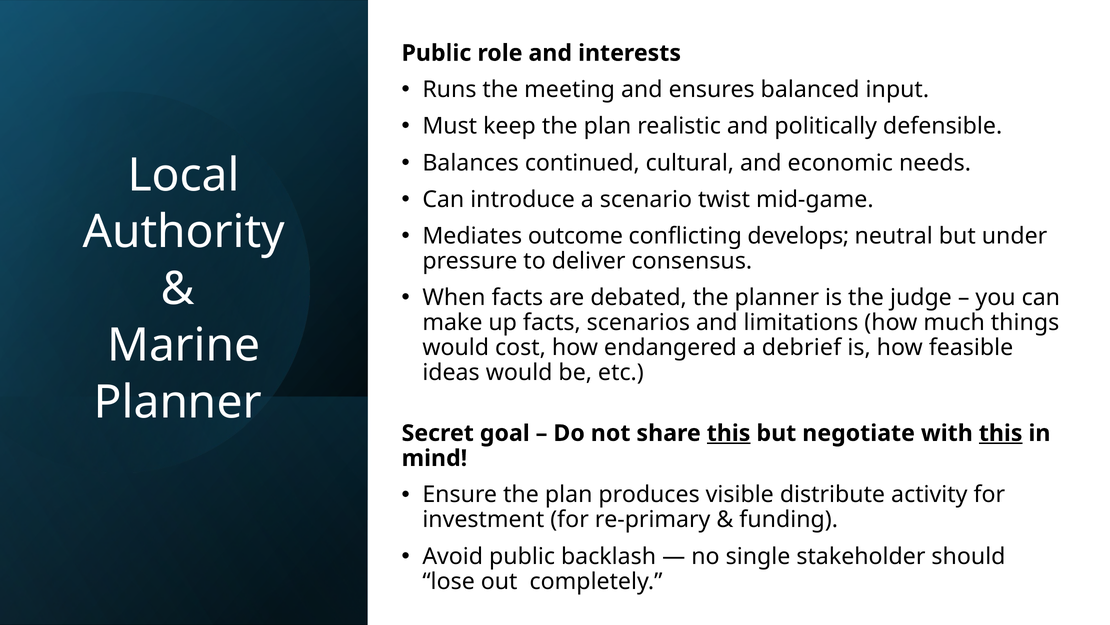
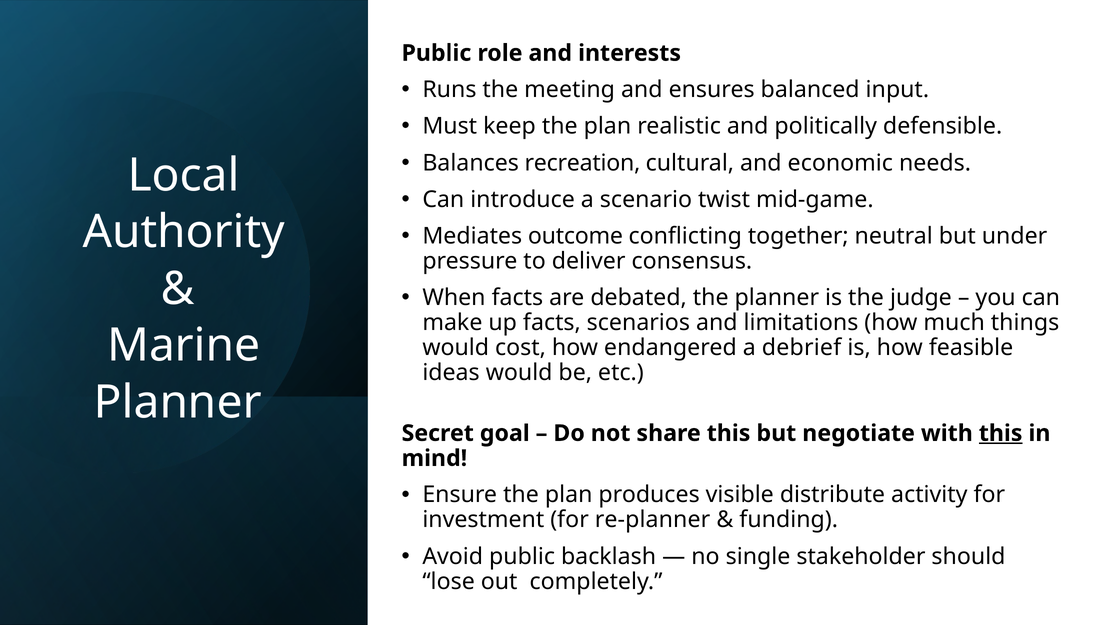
continued: continued -> recreation
develops: develops -> together
this at (729, 433) underline: present -> none
re-primary: re-primary -> re-planner
